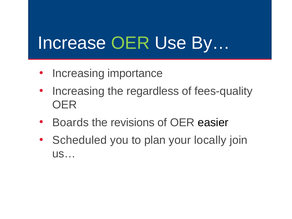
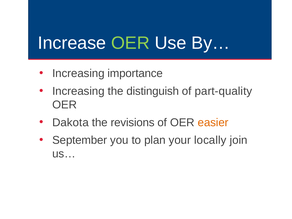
regardless: regardless -> distinguish
fees-quality: fees-quality -> part-quality
Boards: Boards -> Dakota
easier colour: black -> orange
Scheduled: Scheduled -> September
